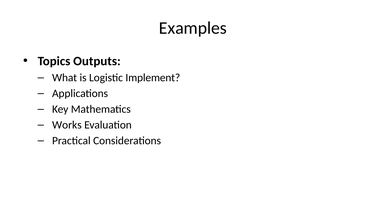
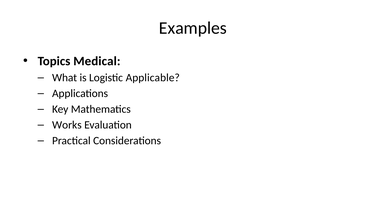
Outputs: Outputs -> Medical
Implement: Implement -> Applicable
